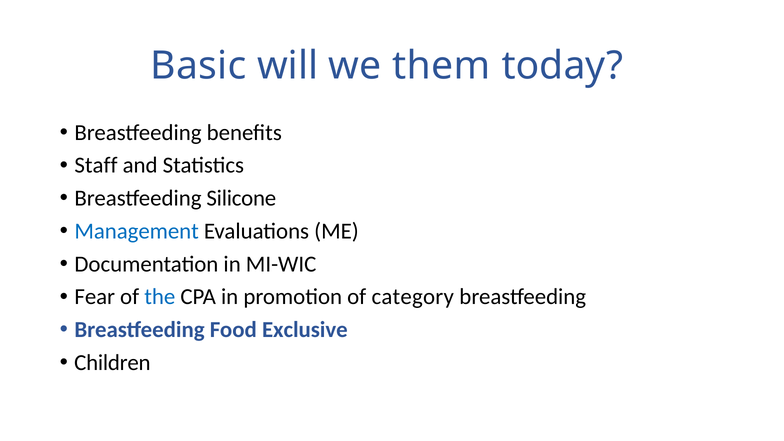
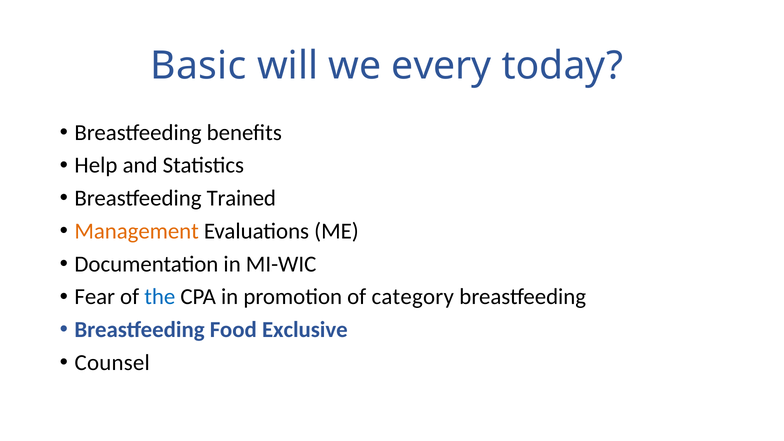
them: them -> every
Staff: Staff -> Help
Silicone: Silicone -> Trained
Management colour: blue -> orange
Children: Children -> Counsel
